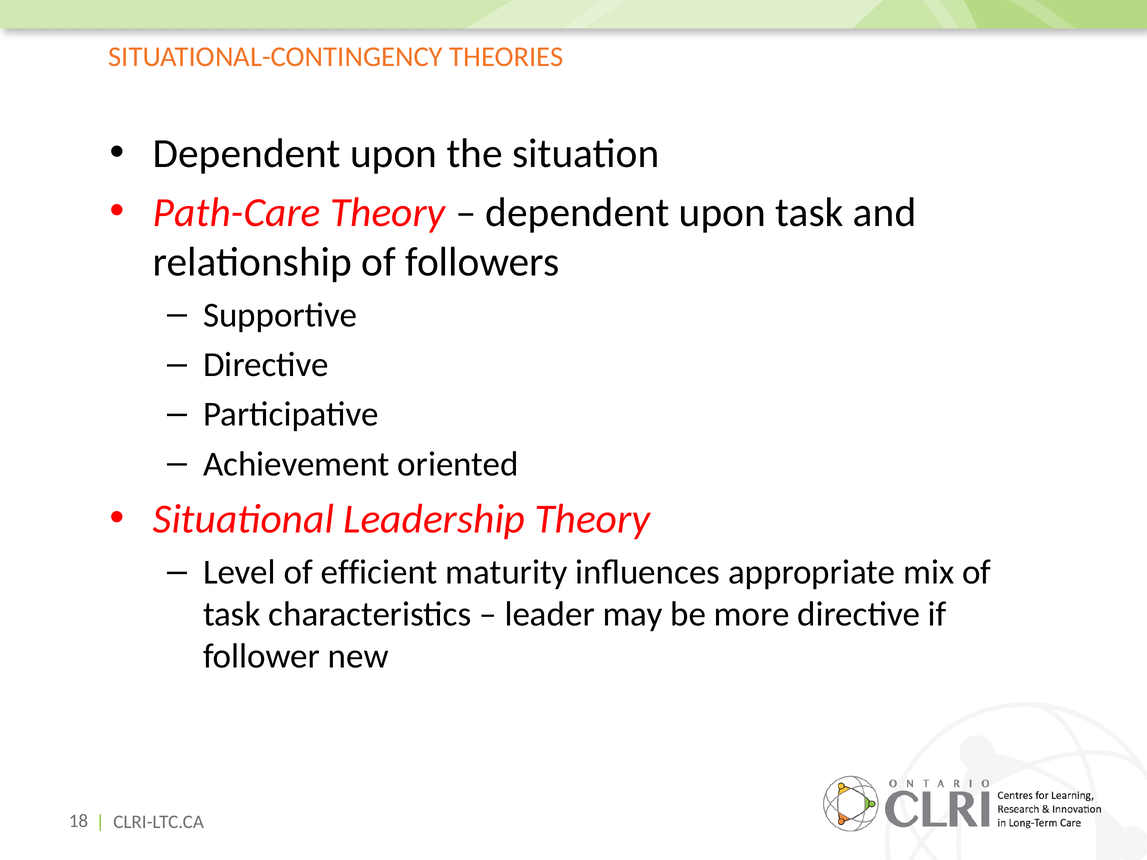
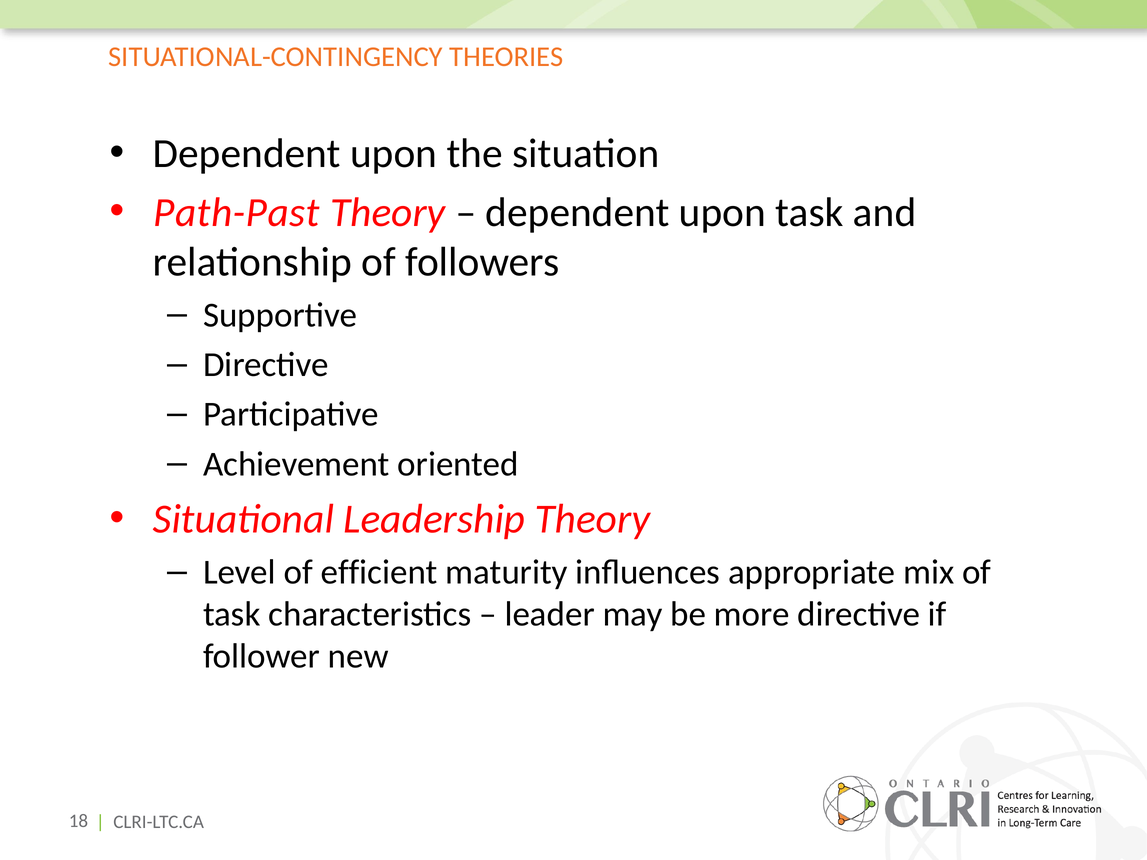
Path-Care: Path-Care -> Path-Past
